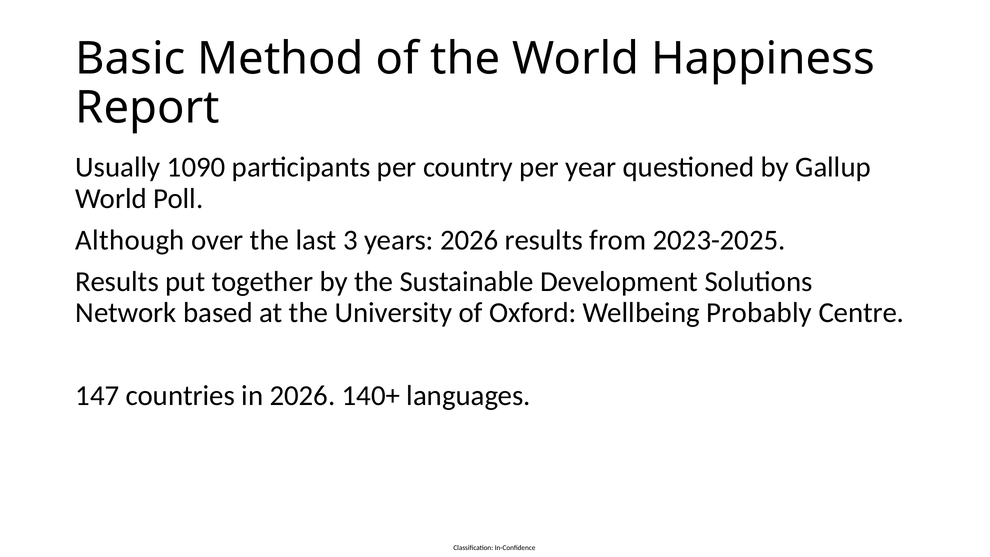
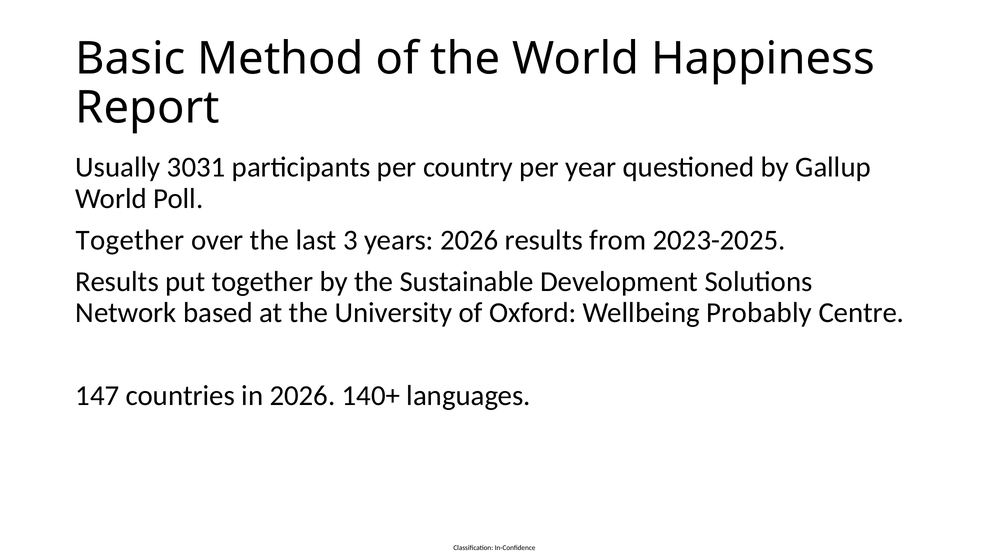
1090: 1090 -> 3031
Although at (130, 240): Although -> Together
